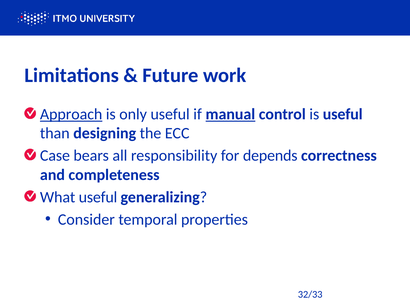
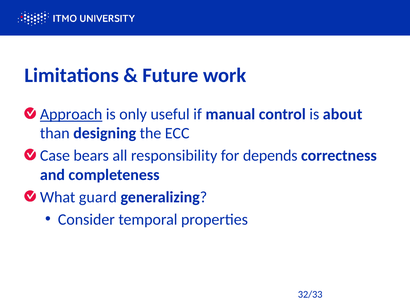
manual underline: present -> none
is useful: useful -> about
What useful: useful -> guard
